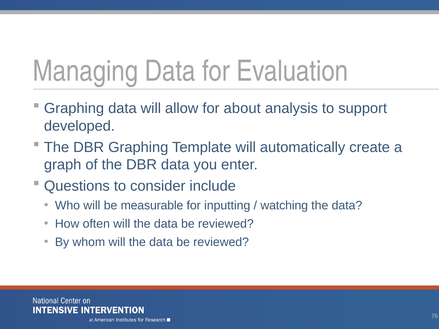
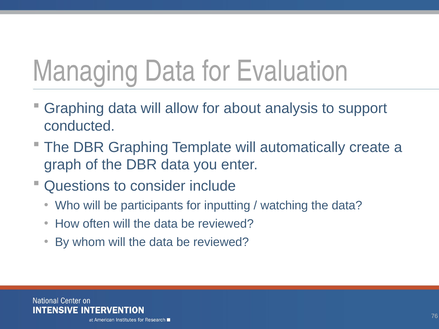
developed: developed -> conducted
measurable: measurable -> participants
